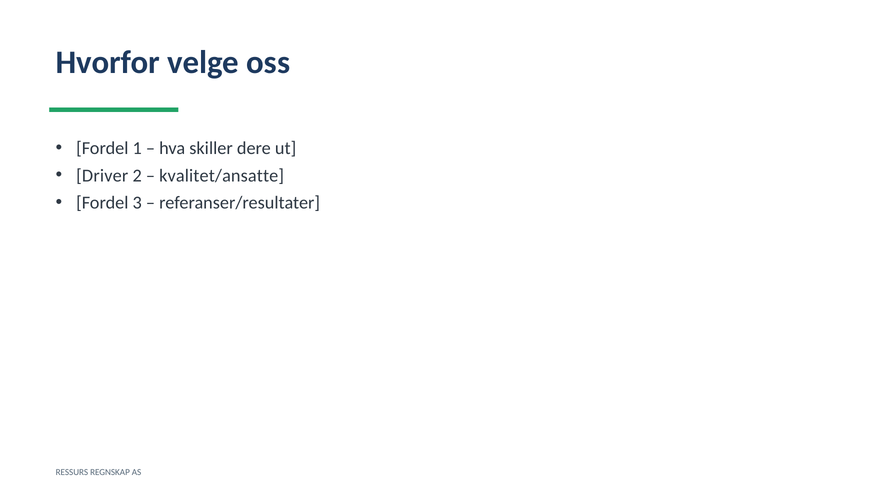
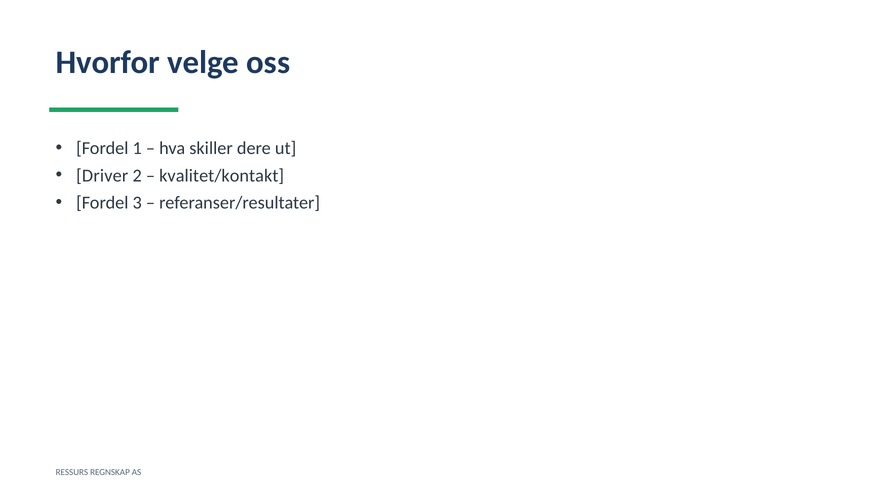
kvalitet/ansatte: kvalitet/ansatte -> kvalitet/kontakt
